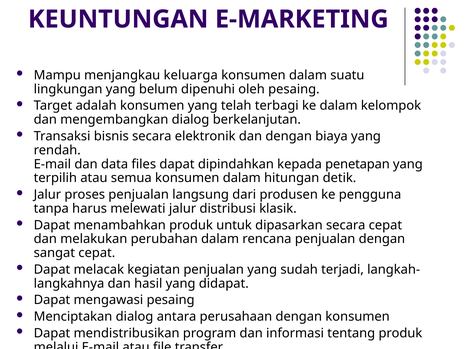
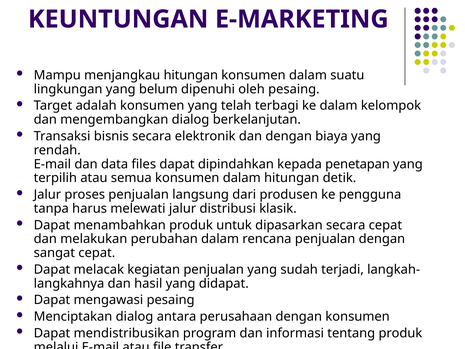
menjangkau keluarga: keluarga -> hitungan
